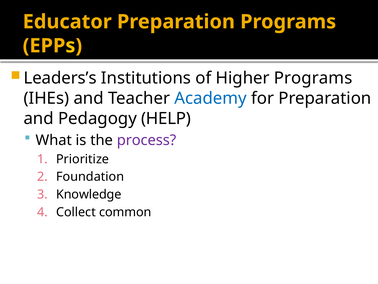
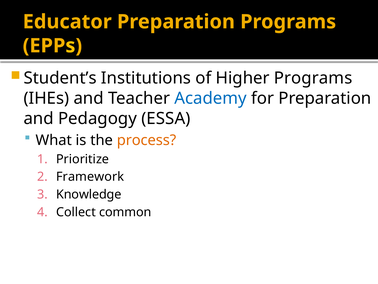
Leaders’s: Leaders’s -> Student’s
HELP: HELP -> ESSA
process colour: purple -> orange
Foundation: Foundation -> Framework
